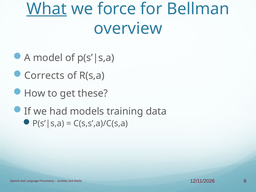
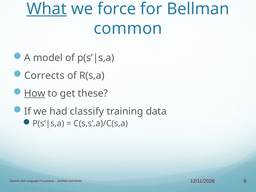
overview: overview -> common
How underline: none -> present
models: models -> classify
